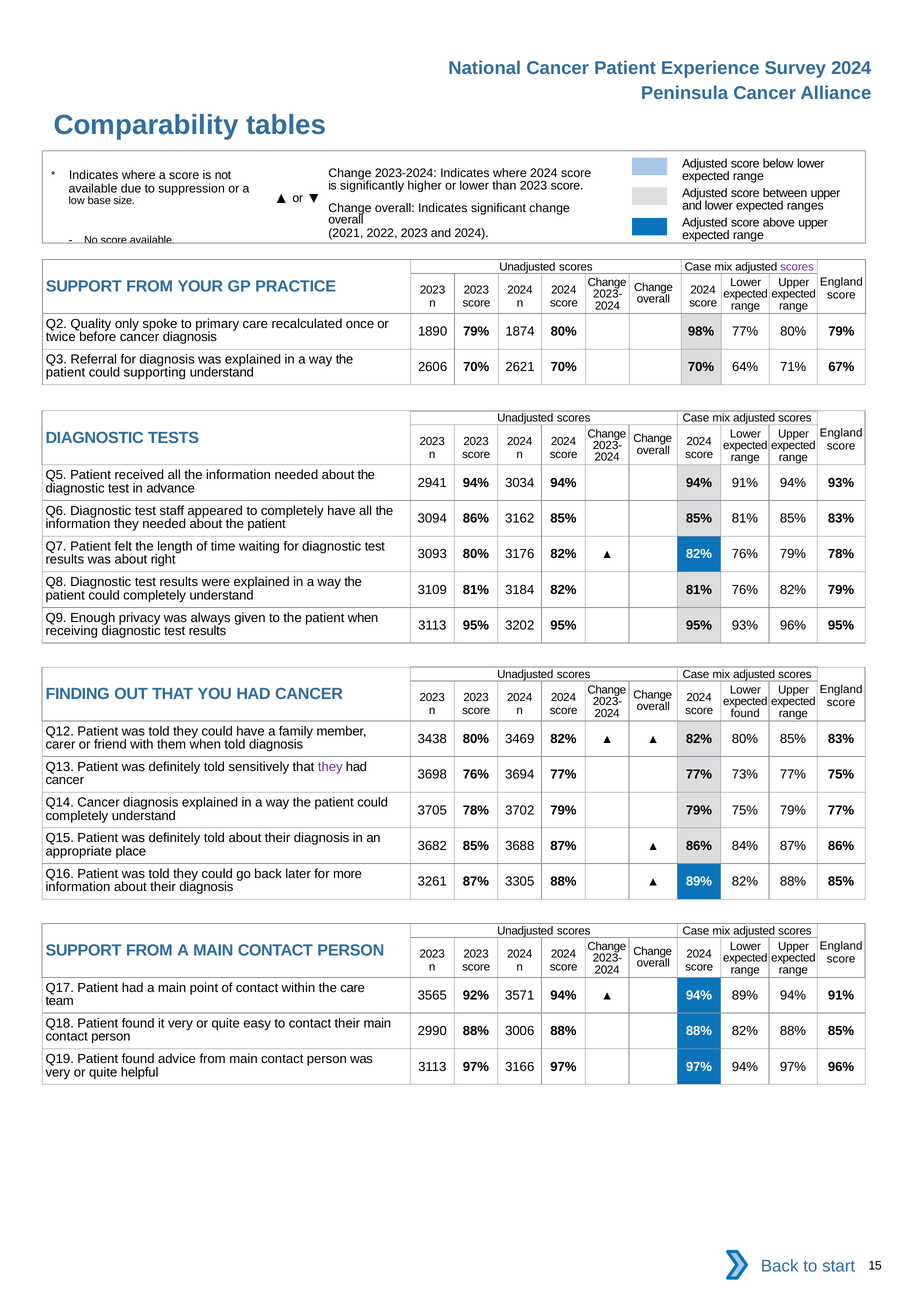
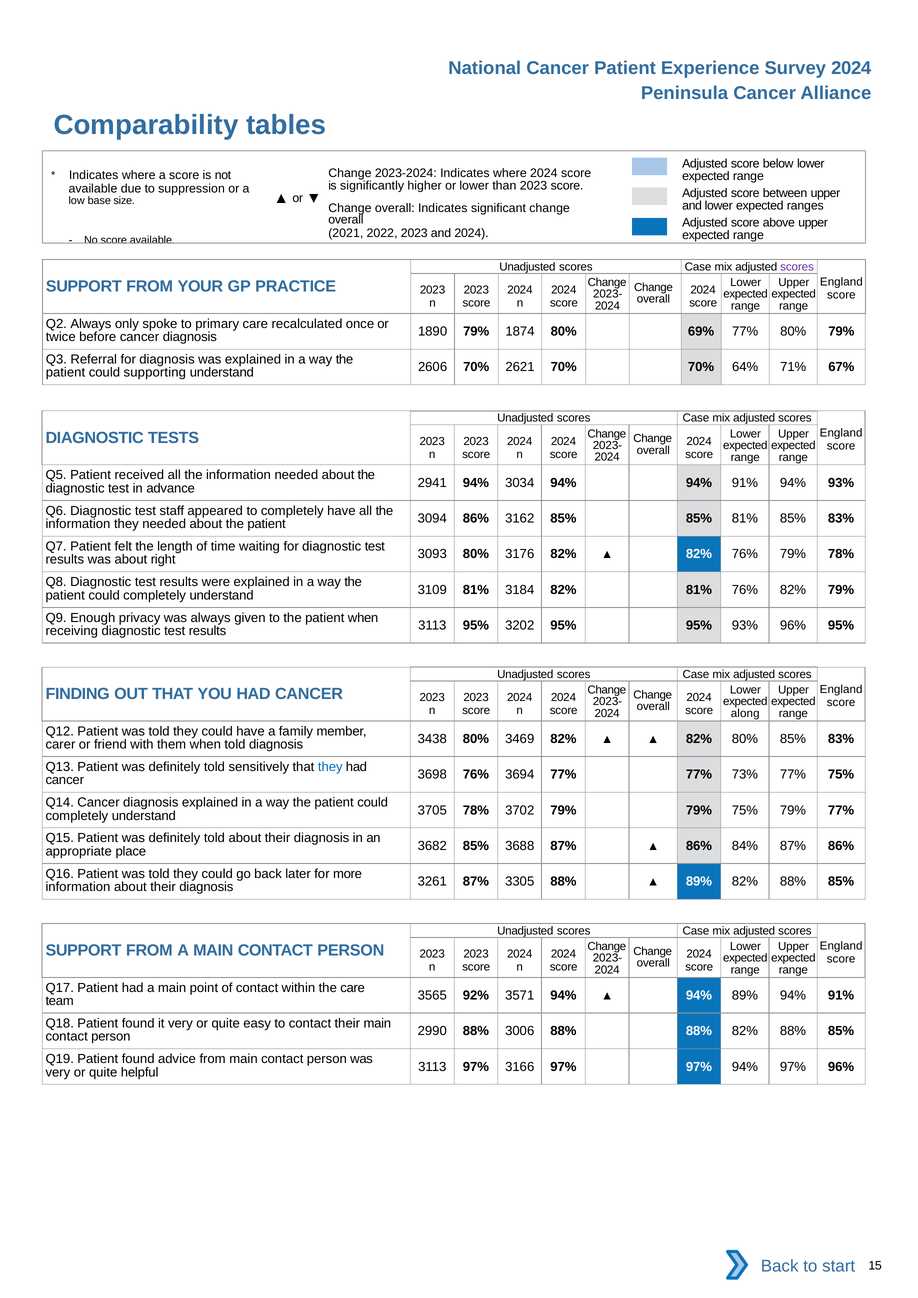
Q2 Quality: Quality -> Always
98%: 98% -> 69%
found at (745, 714): found -> along
they at (330, 768) colour: purple -> blue
